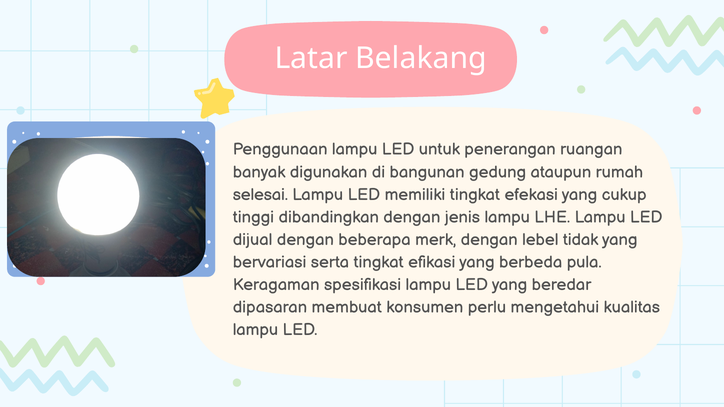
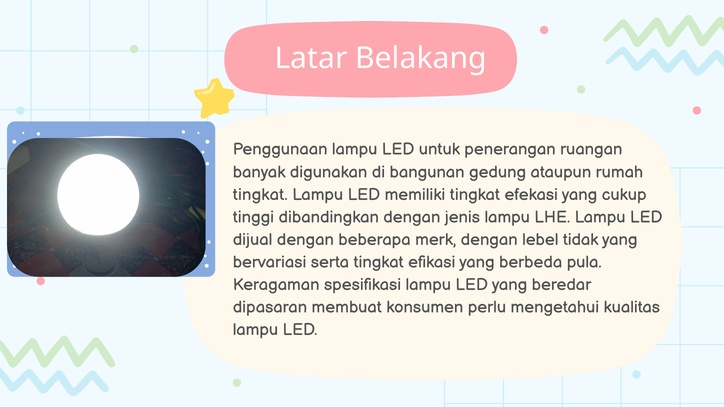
selesai at (260, 195): selesai -> tingkat
